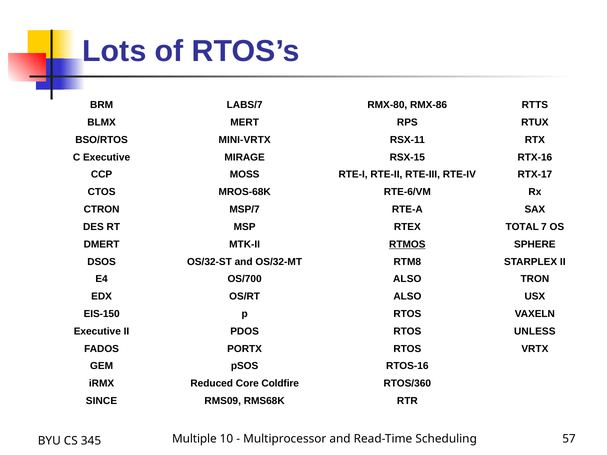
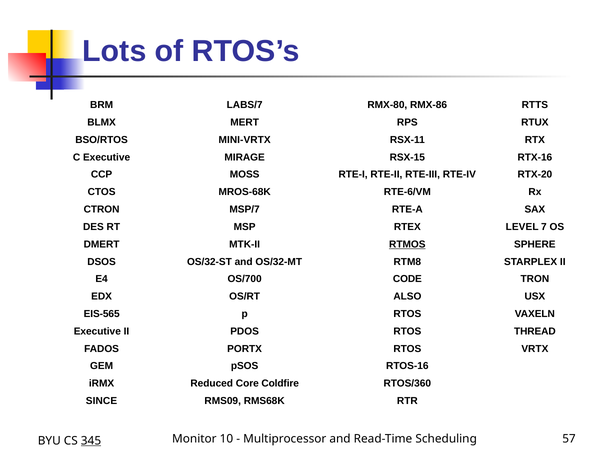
RTX-17: RTX-17 -> RTX-20
TOTAL: TOTAL -> LEVEL
OS/700 ALSO: ALSO -> CODE
EIS-150: EIS-150 -> EIS-565
UNLESS: UNLESS -> THREAD
Multiple: Multiple -> Monitor
345 underline: none -> present
